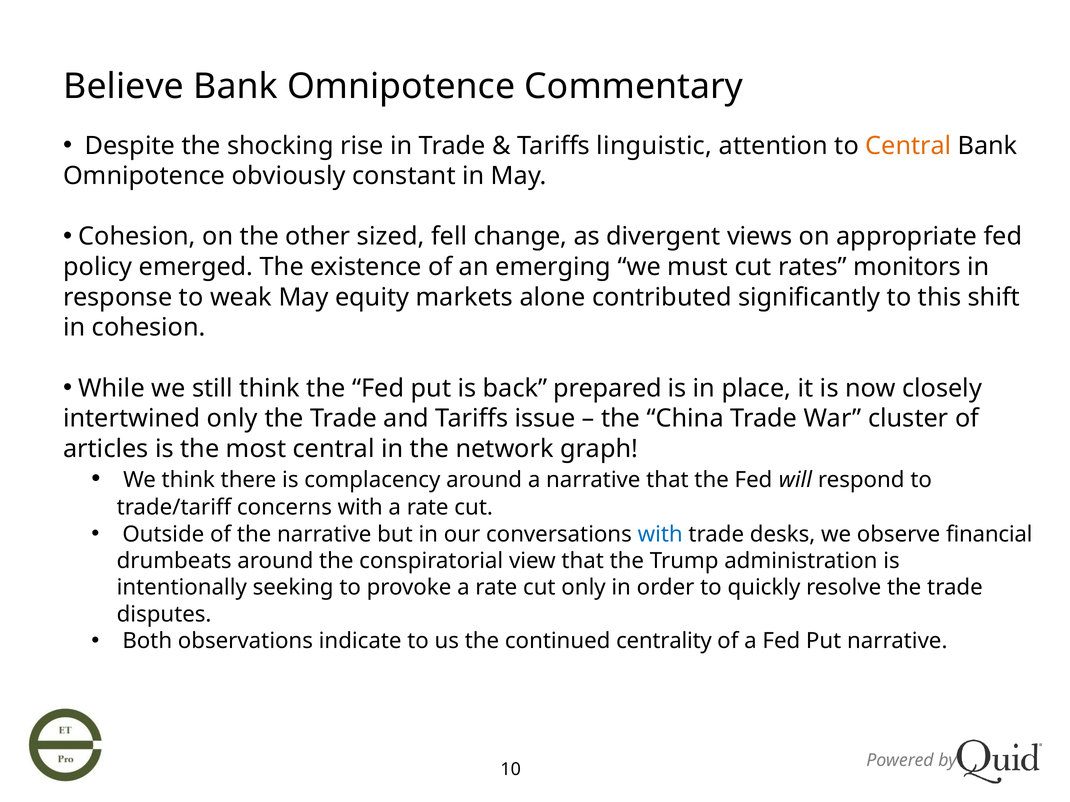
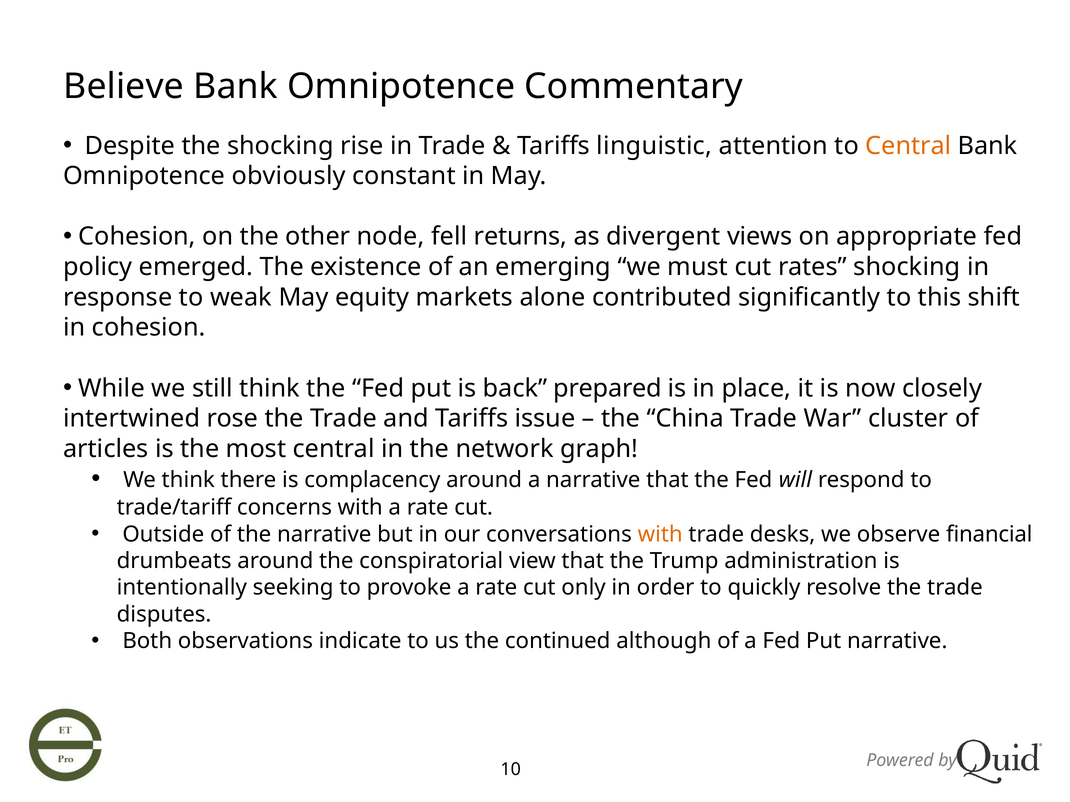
sized: sized -> node
change: change -> returns
rates monitors: monitors -> shocking
intertwined only: only -> rose
with at (660, 535) colour: blue -> orange
centrality: centrality -> although
